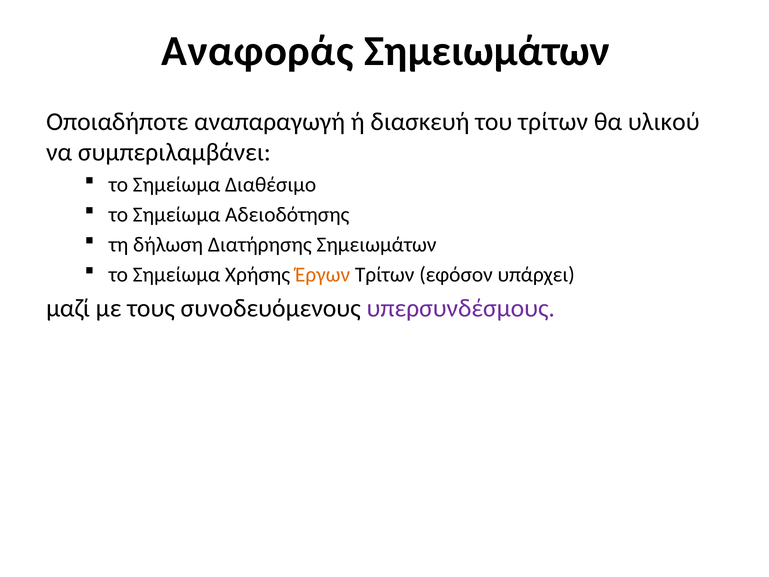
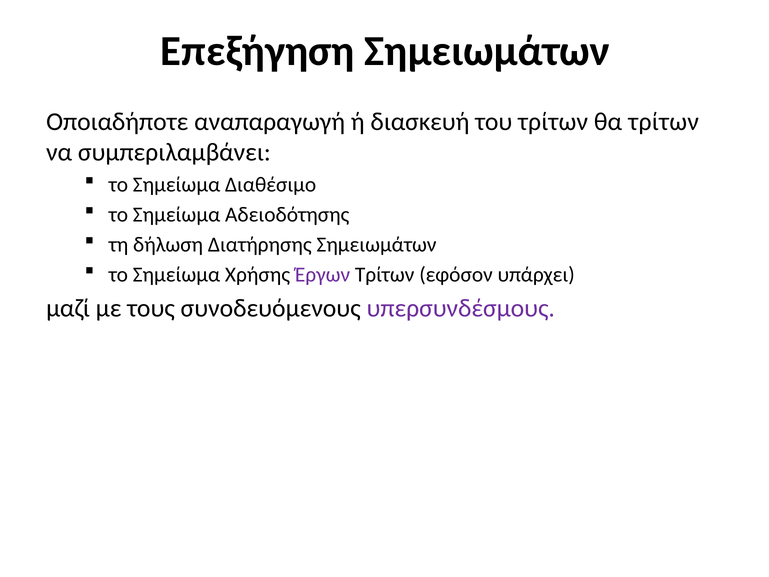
Αναφοράς: Αναφοράς -> Επεξήγηση
θα υλικού: υλικού -> τρίτων
Έργων colour: orange -> purple
